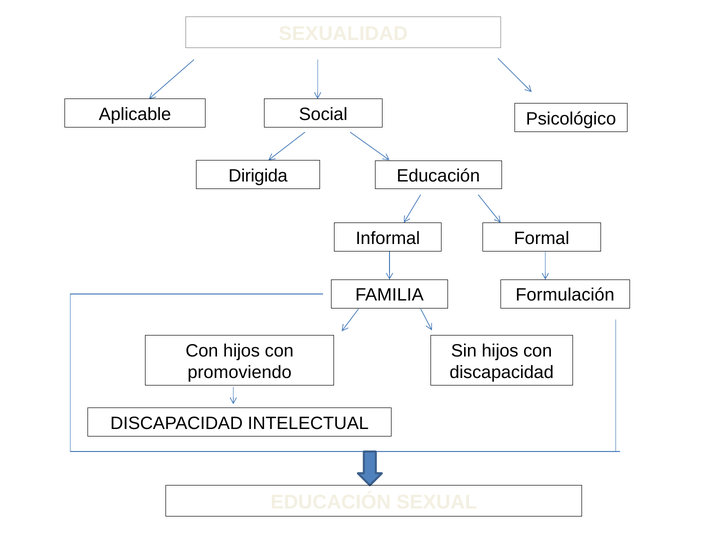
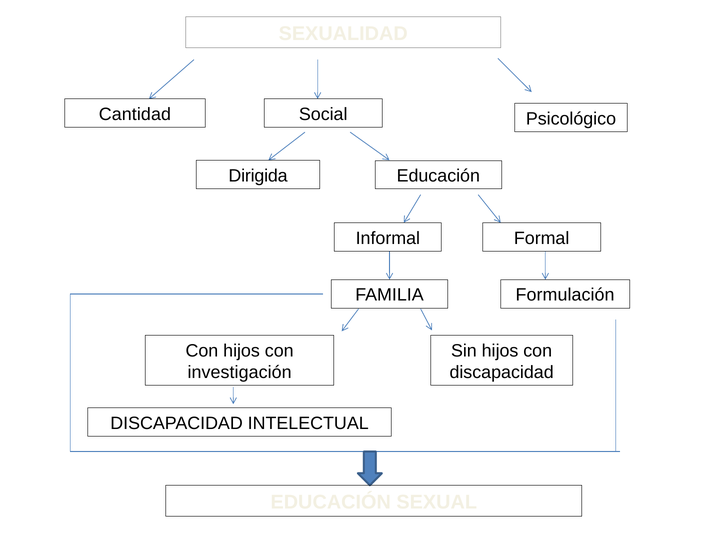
Aplicable: Aplicable -> Cantidad
promoviendo: promoviendo -> investigación
